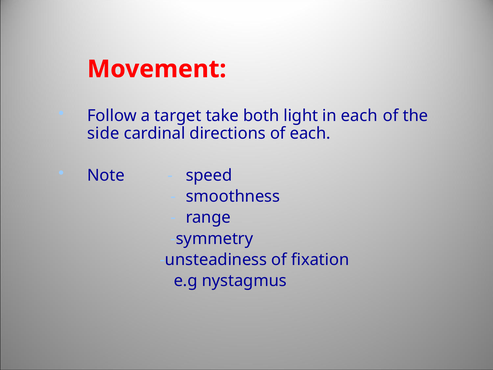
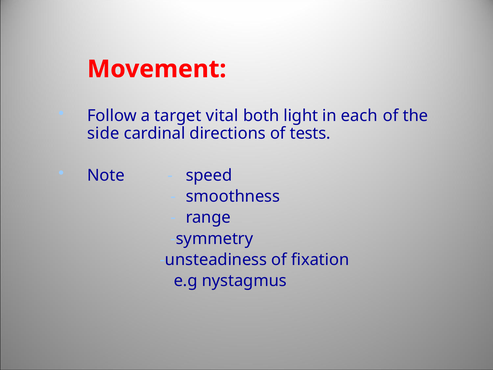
take: take -> vital
of each: each -> tests
